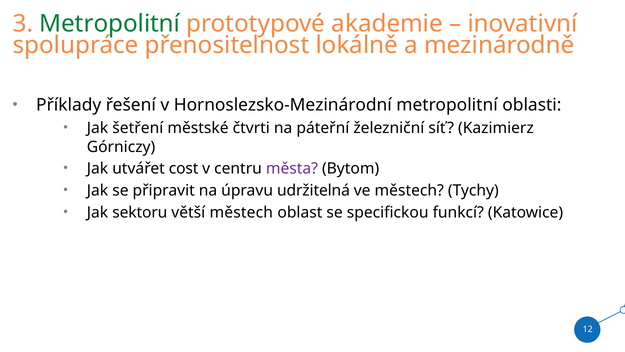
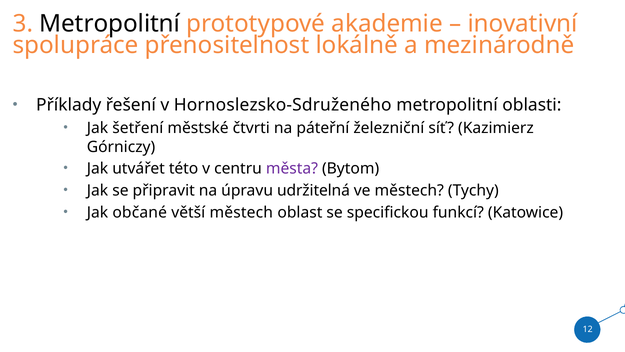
Metropolitní at (110, 23) colour: green -> black
Hornoslezsko-Mezinárodní: Hornoslezsko-Mezinárodní -> Hornoslezsko-Sdruženého
cost: cost -> této
sektoru: sektoru -> občané
